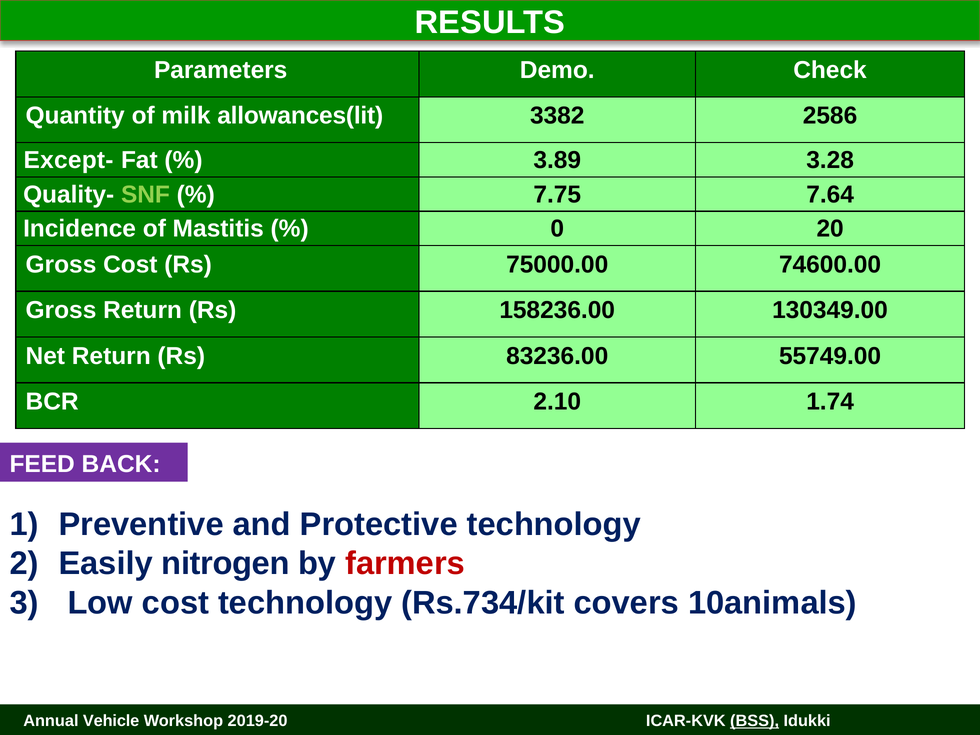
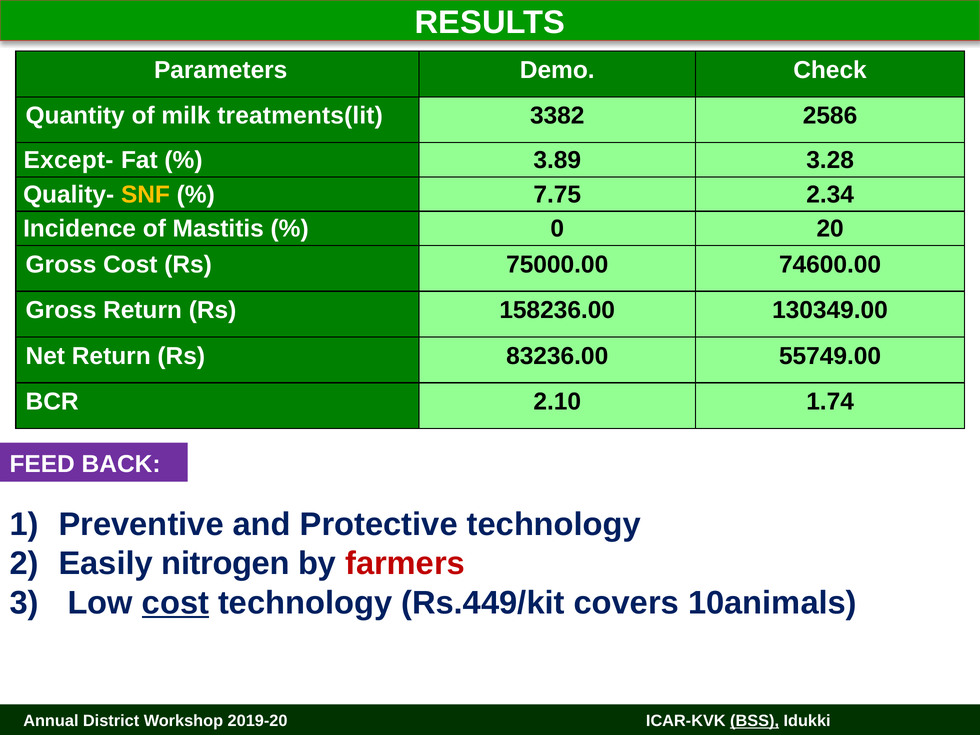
allowances(lit: allowances(lit -> treatments(lit
SNF colour: light green -> yellow
7.64: 7.64 -> 2.34
cost at (175, 603) underline: none -> present
Rs.734/kit: Rs.734/kit -> Rs.449/kit
Vehicle: Vehicle -> District
